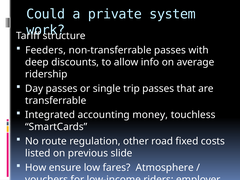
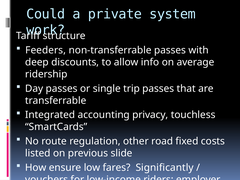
money: money -> privacy
Atmosphere: Atmosphere -> Significantly
